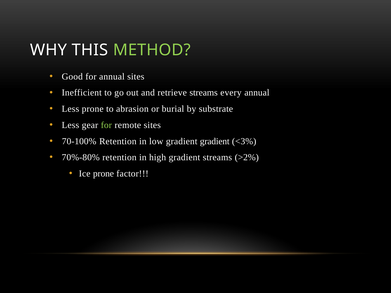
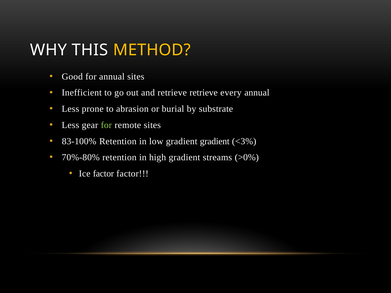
METHOD colour: light green -> yellow
retrieve streams: streams -> retrieve
70-100%: 70-100% -> 83-100%
>2%: >2% -> >0%
Ice prone: prone -> factor
